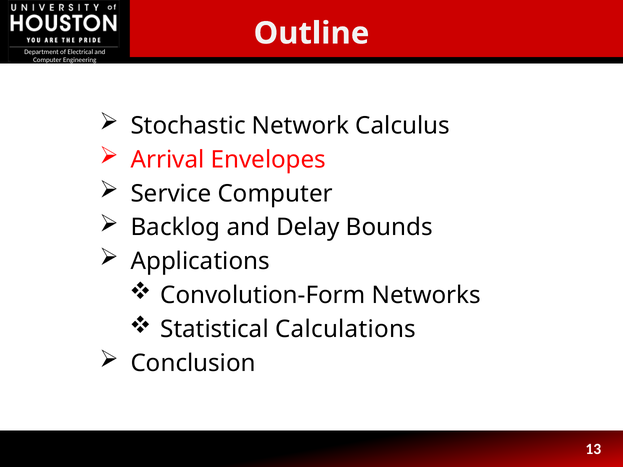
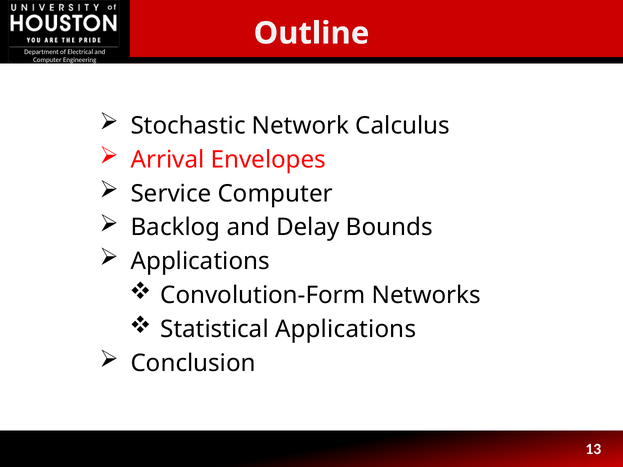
Statistical Calculations: Calculations -> Applications
